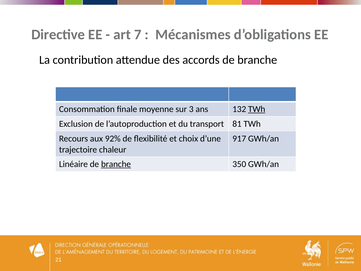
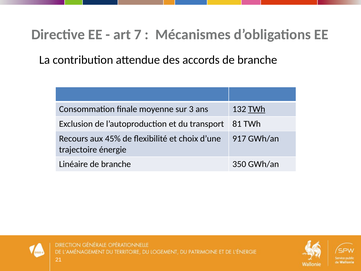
92%: 92% -> 45%
chaleur: chaleur -> énergie
branche at (116, 164) underline: present -> none
